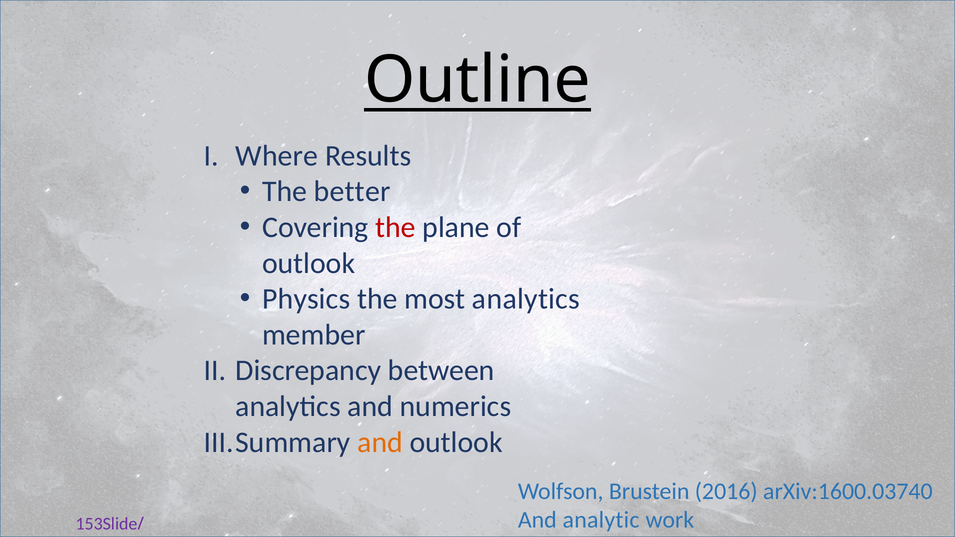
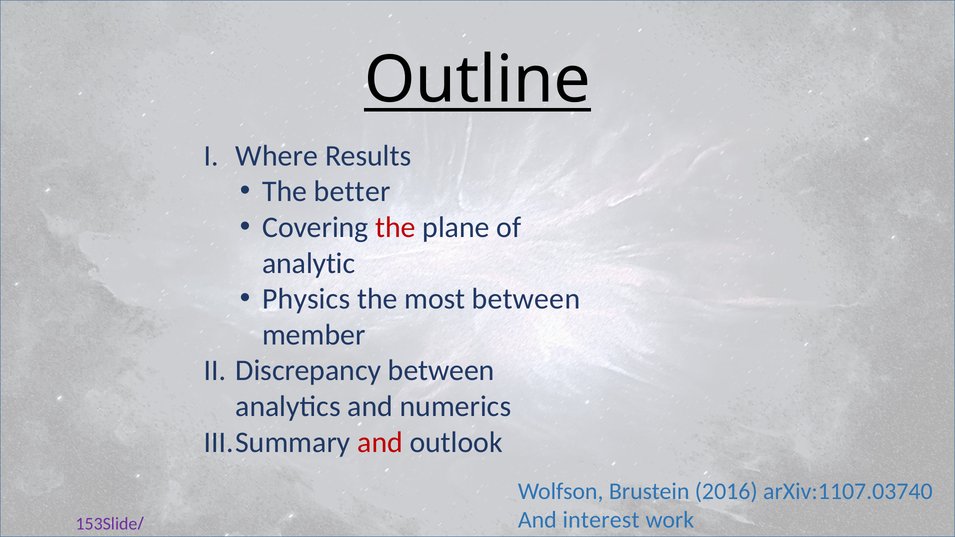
outlook at (309, 263): outlook -> analytic
most analytics: analytics -> between
and at (380, 442) colour: orange -> red
arXiv:1600.03740: arXiv:1600.03740 -> arXiv:1107.03740
analytic: analytic -> interest
